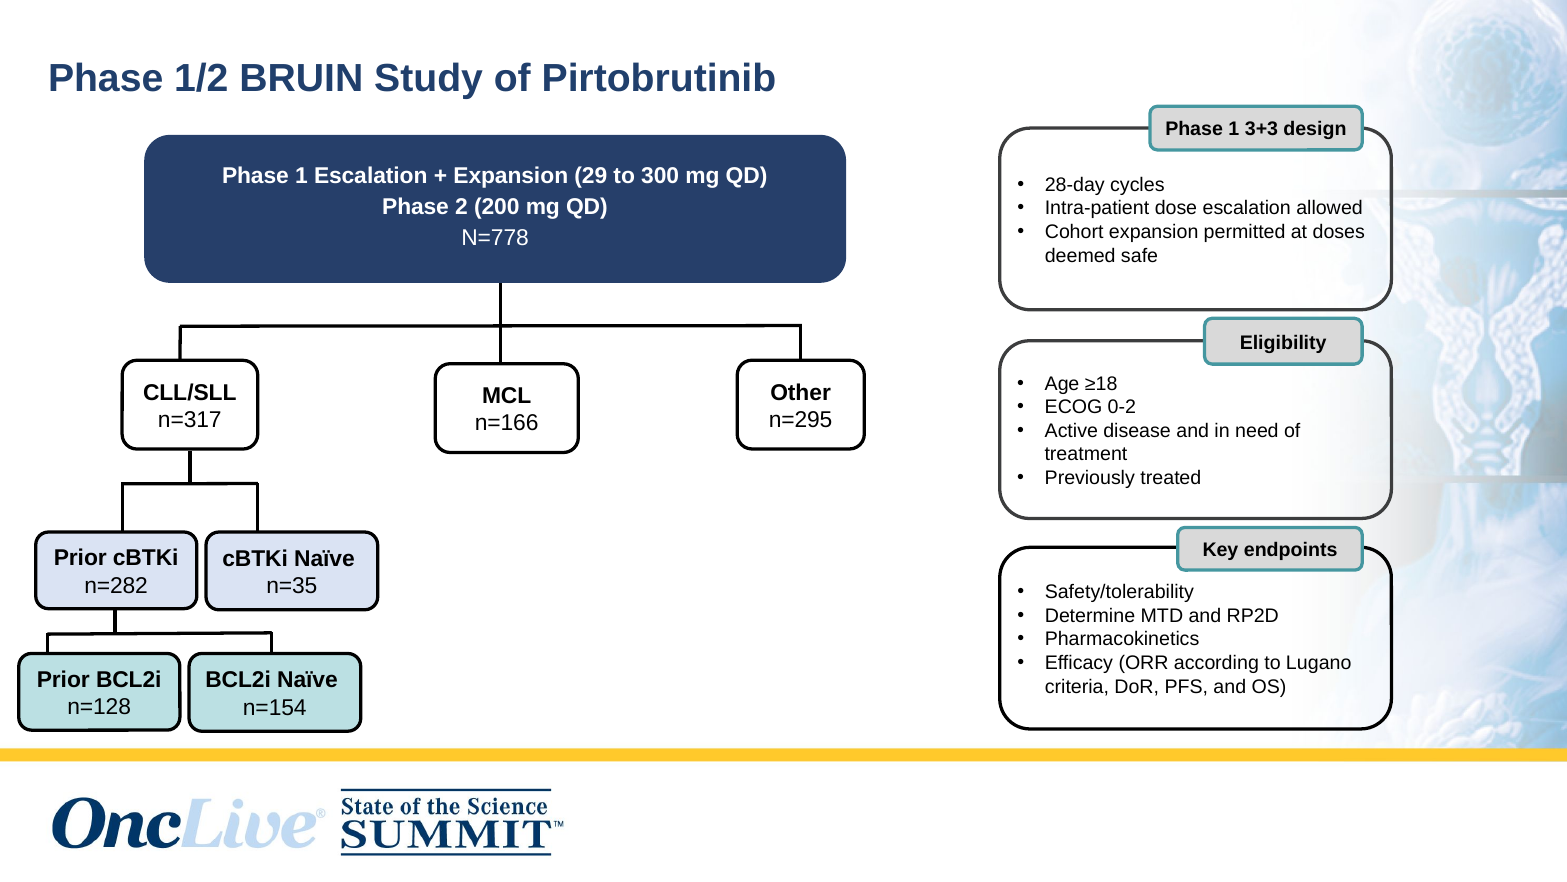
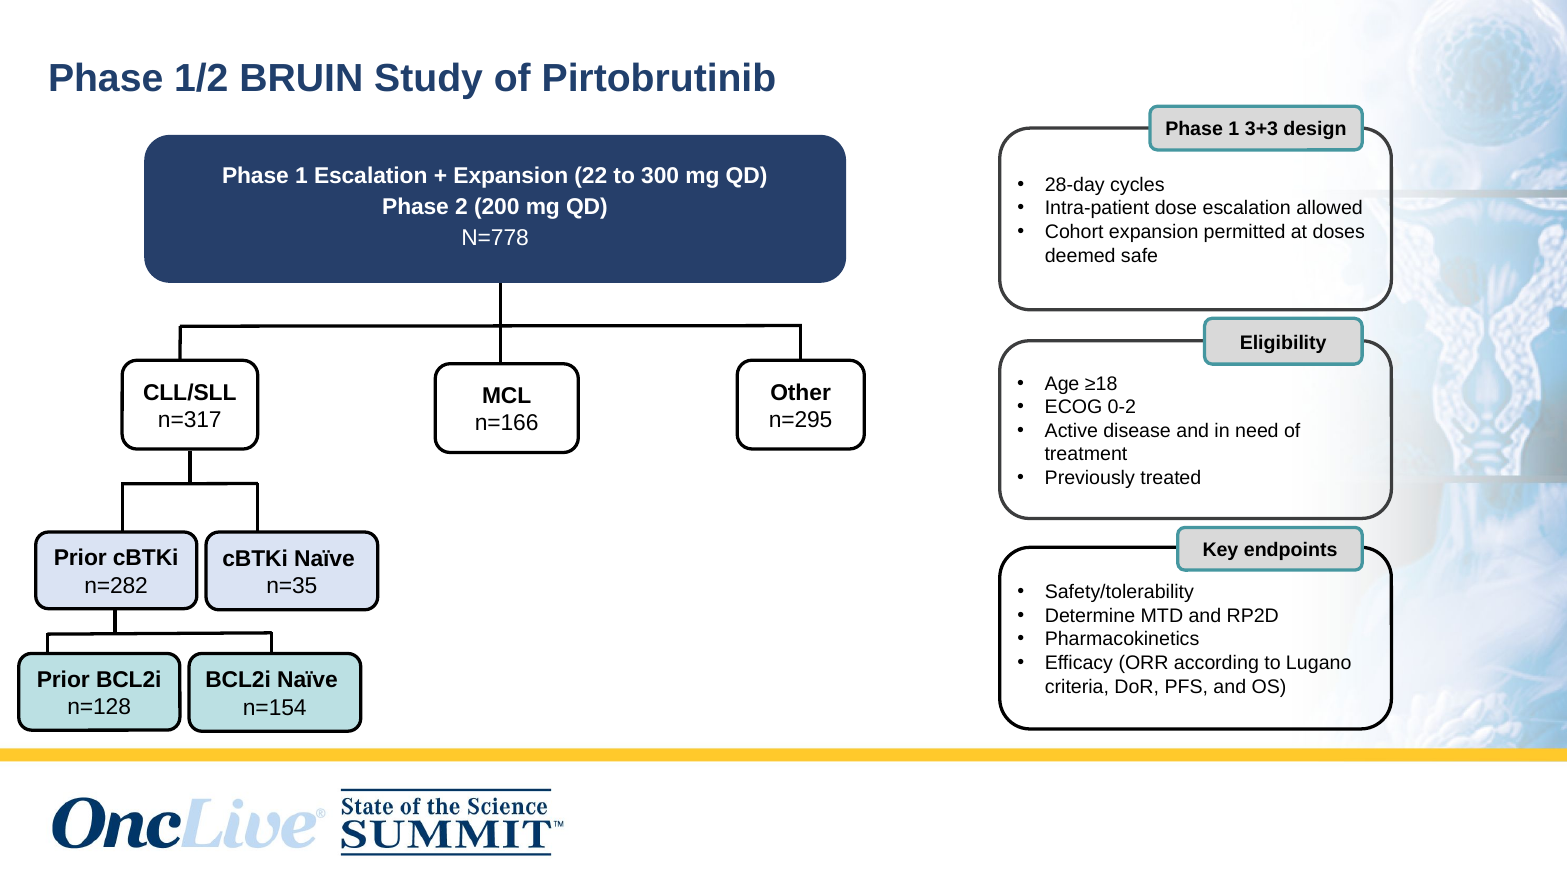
29: 29 -> 22
